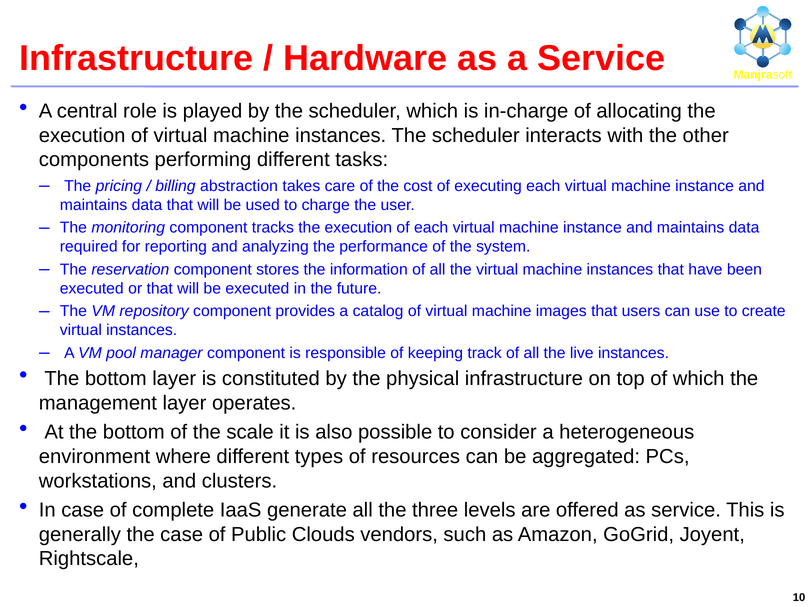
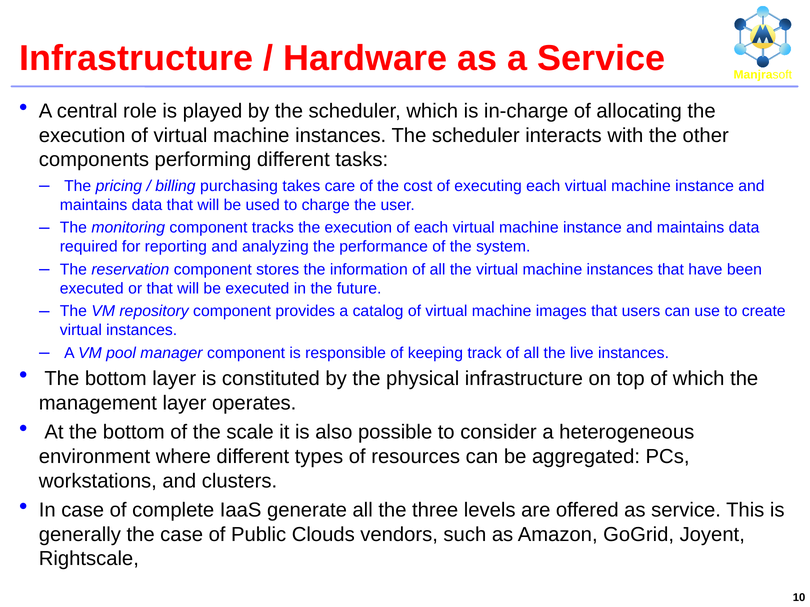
abstraction: abstraction -> purchasing
